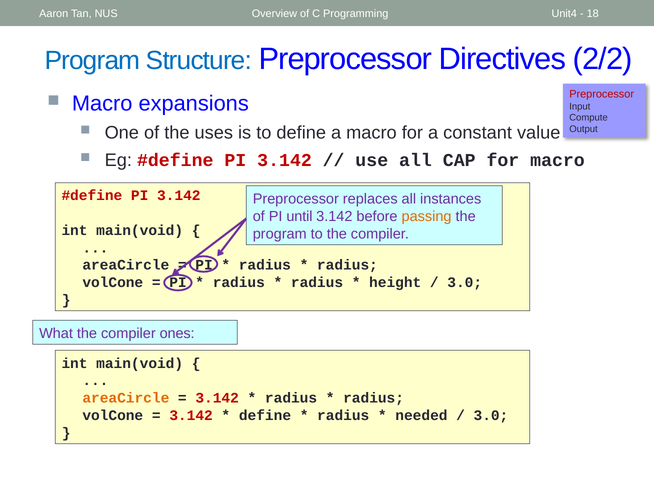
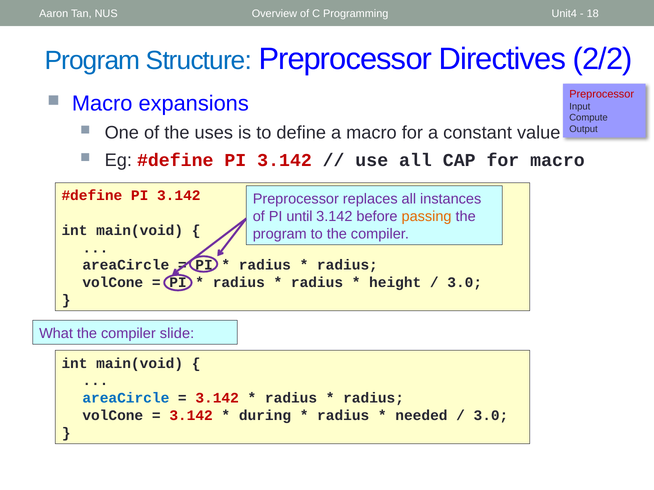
ones: ones -> slide
areaCircle at (126, 399) colour: orange -> blue
define at (265, 416): define -> during
